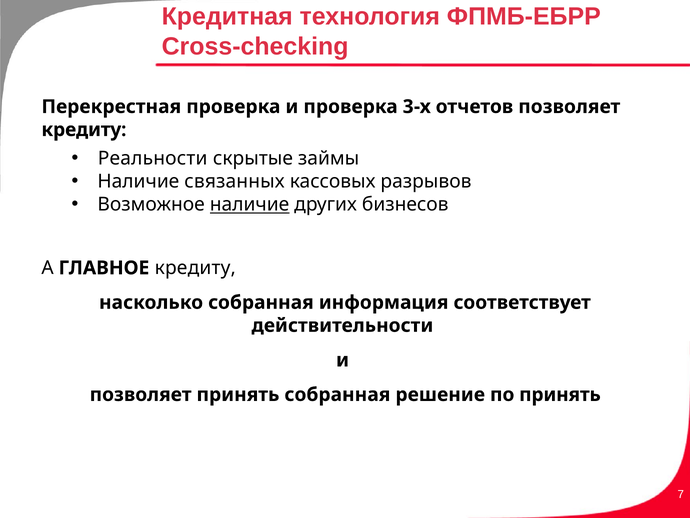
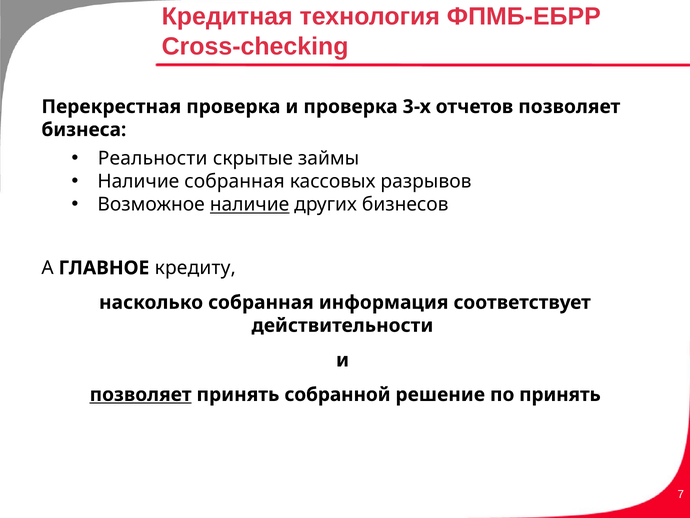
кредиту at (84, 130): кредиту -> бизнеса
Наличие связанных: связанных -> собранная
позволяет at (141, 394) underline: none -> present
принять собранная: собранная -> собранной
